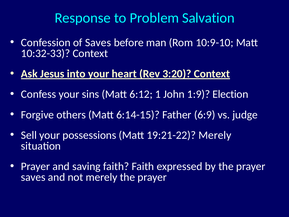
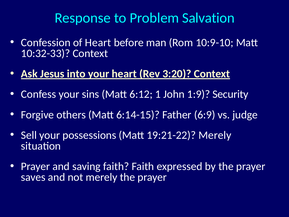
of Saves: Saves -> Heart
Election: Election -> Security
